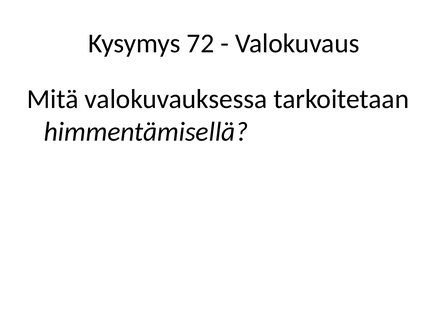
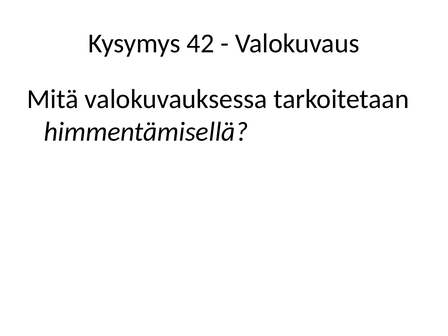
72: 72 -> 42
